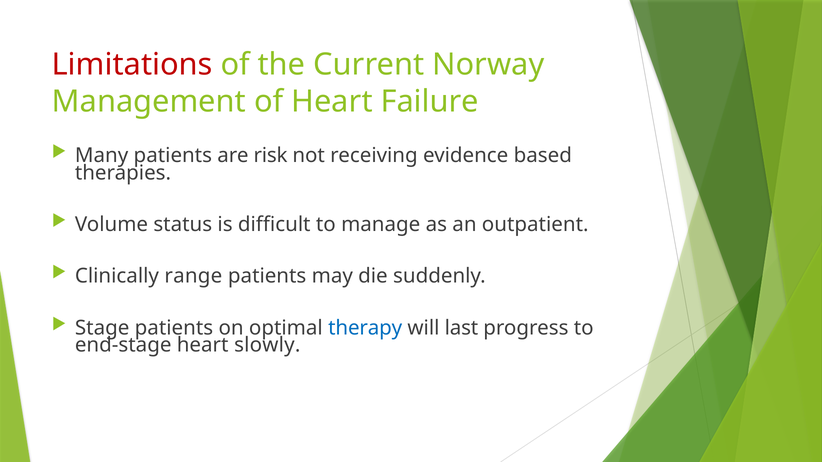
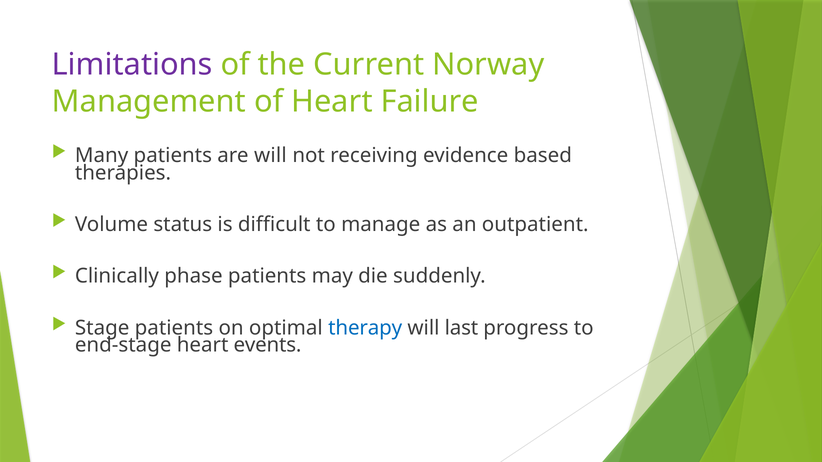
Limitations colour: red -> purple
are risk: risk -> will
range: range -> phase
slowly: slowly -> events
